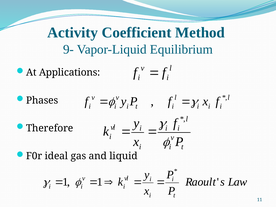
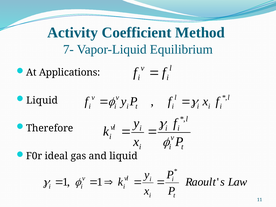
9-: 9- -> 7-
Phases at (42, 100): Phases -> Liquid
